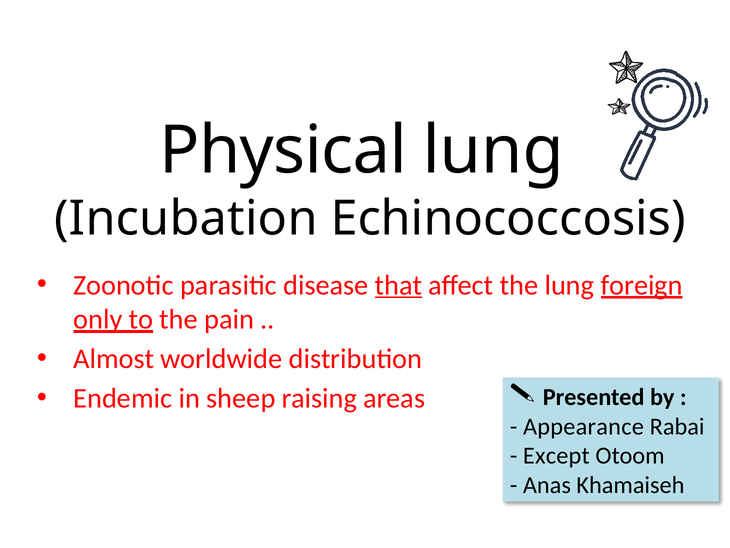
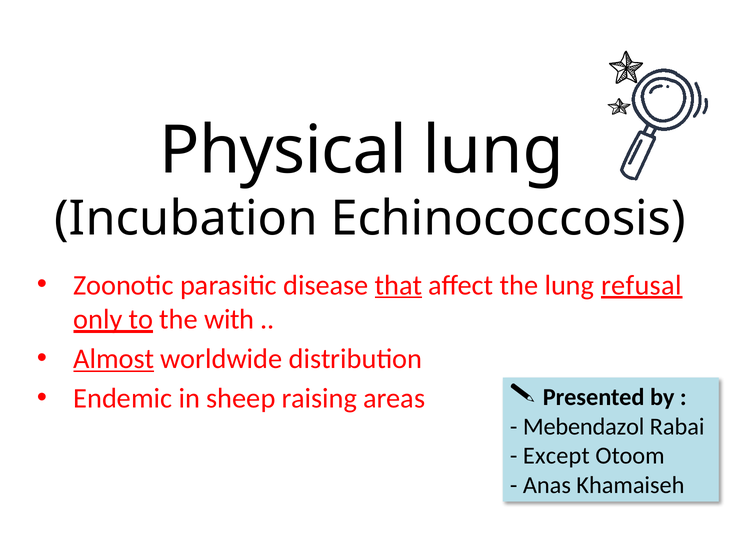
foreign: foreign -> refusal
pain: pain -> with
Almost underline: none -> present
Appearance: Appearance -> Mebendazol
